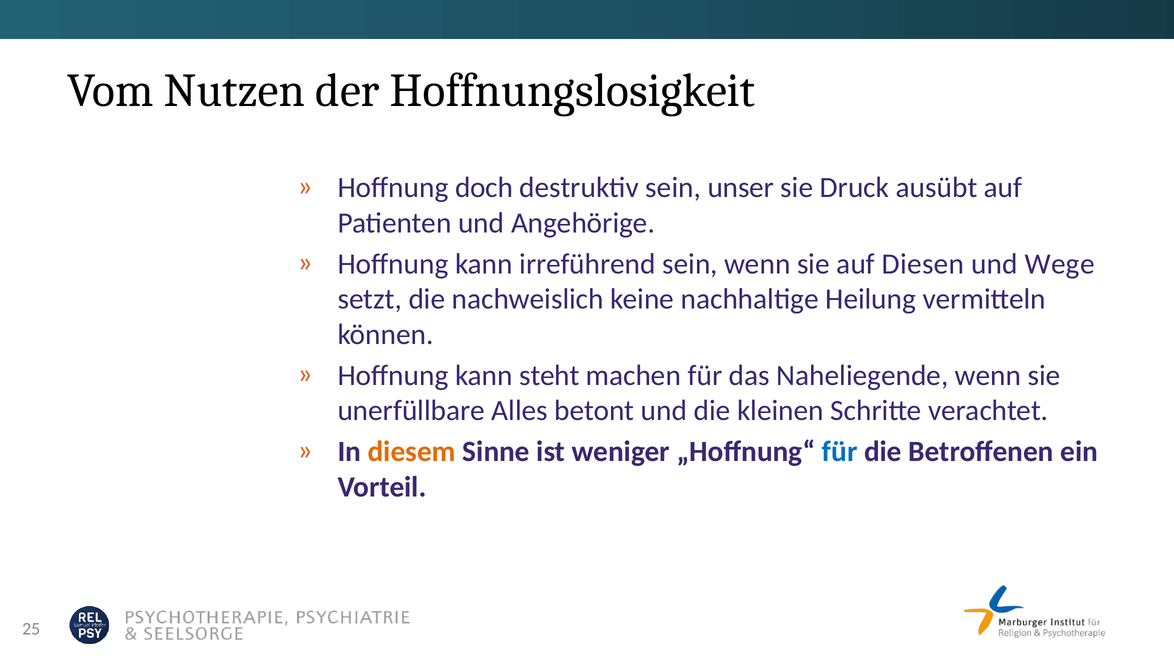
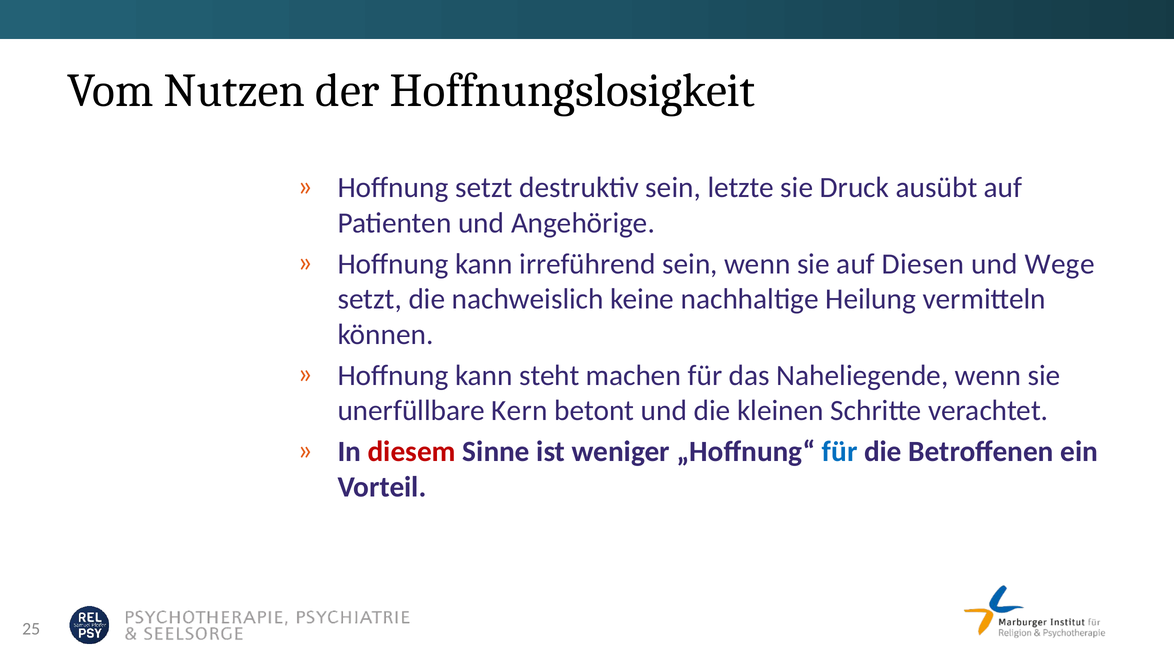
Hoffnung doch: doch -> setzt
unser: unser -> letzte
Alles: Alles -> Kern
diesem colour: orange -> red
